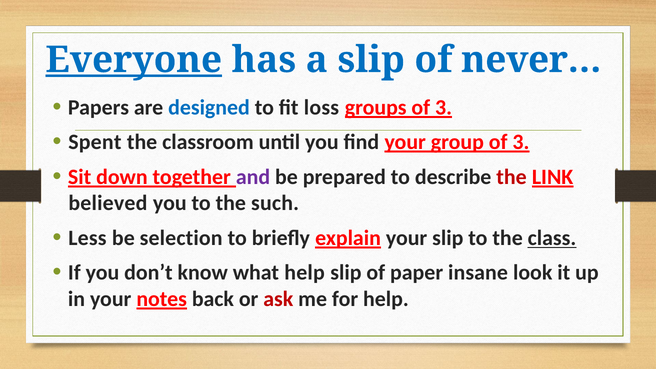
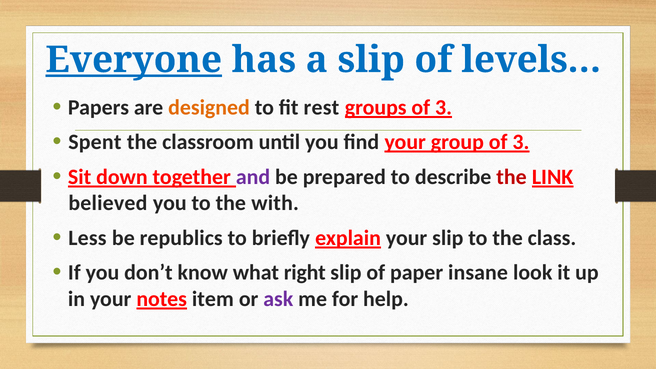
never…: never… -> levels…
designed colour: blue -> orange
loss: loss -> rest
such: such -> with
selection: selection -> republics
class underline: present -> none
what help: help -> right
back: back -> item
ask colour: red -> purple
